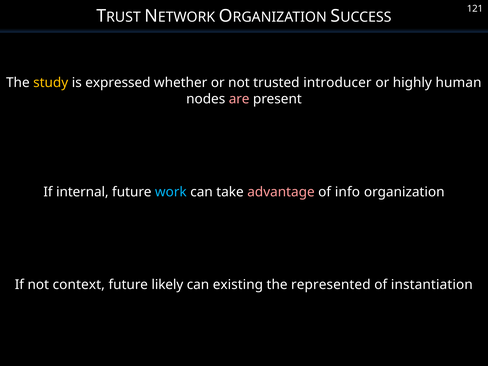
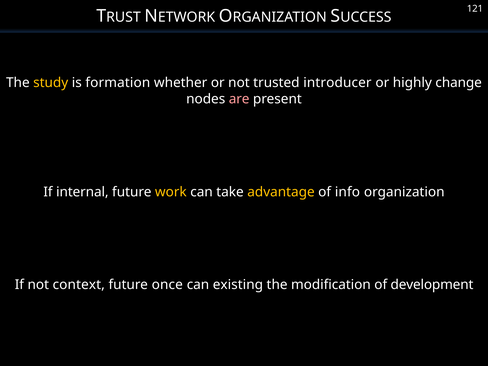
expressed: expressed -> formation
human: human -> change
work colour: light blue -> yellow
advantage colour: pink -> yellow
likely: likely -> once
represented: represented -> modification
instantiation: instantiation -> development
